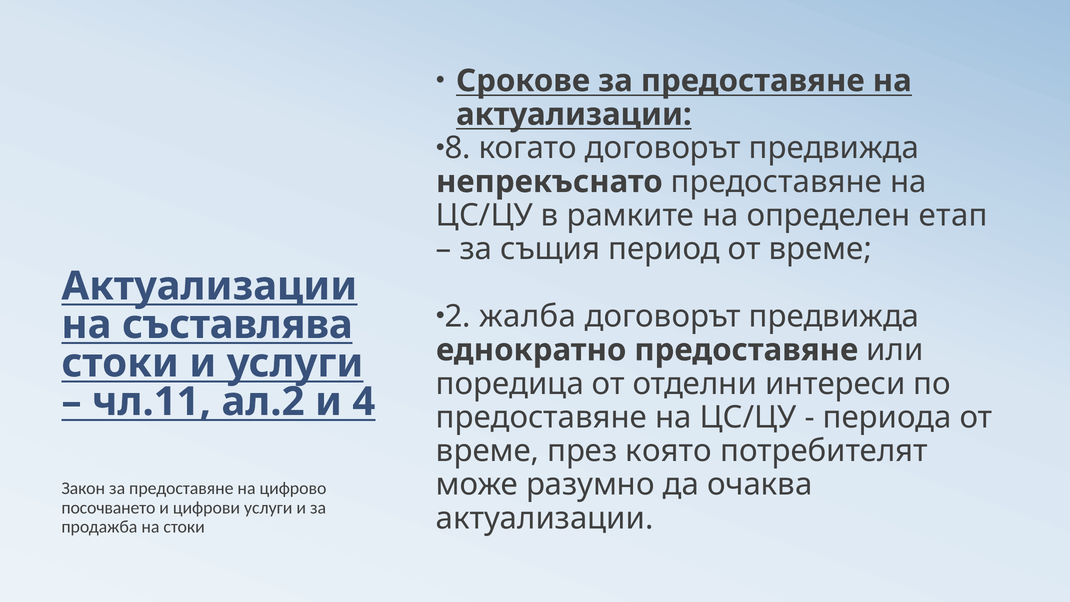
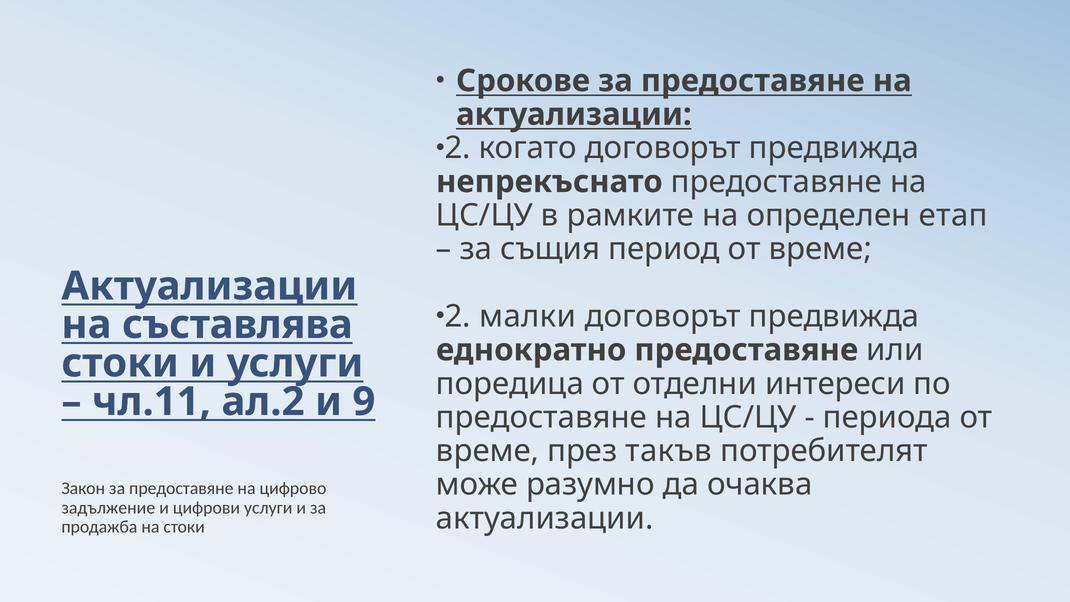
8 at (458, 148): 8 -> 2
жалба: жалба -> малки
4: 4 -> 9
която: която -> такъв
посочването: посочването -> задължение
